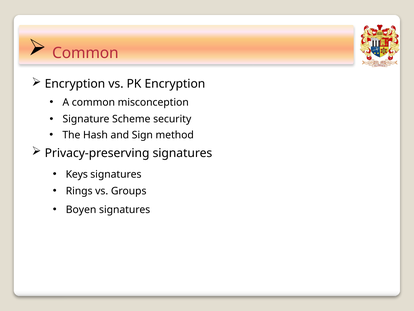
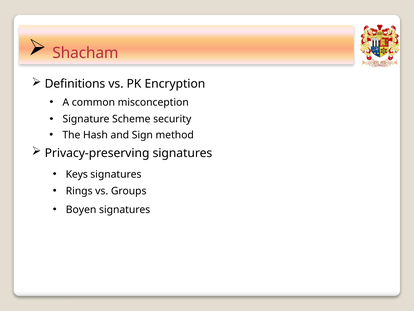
Common at (85, 53): Common -> Shacham
Encryption at (75, 84): Encryption -> Definitions
